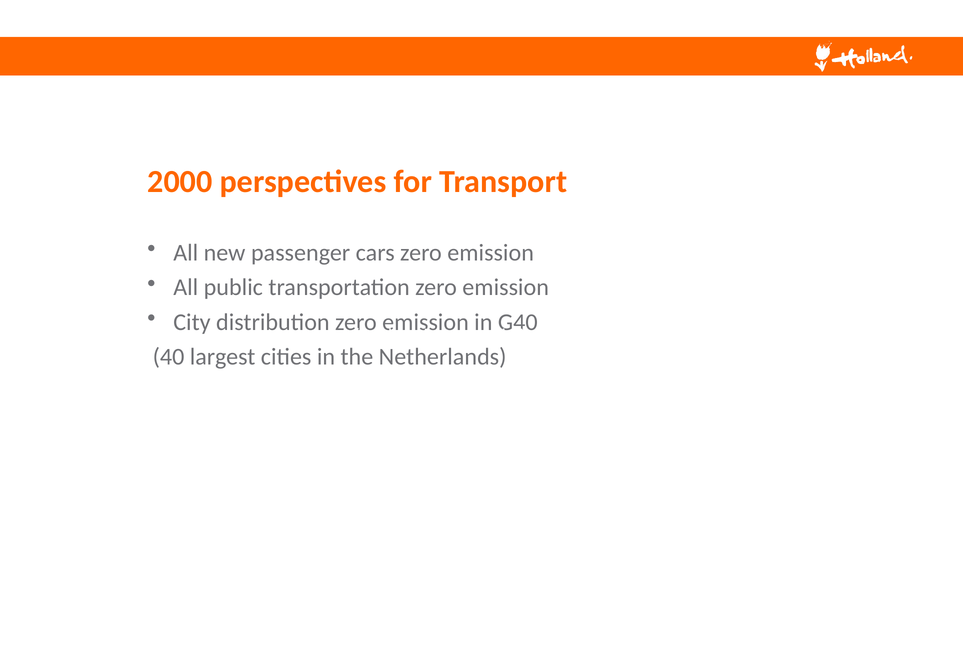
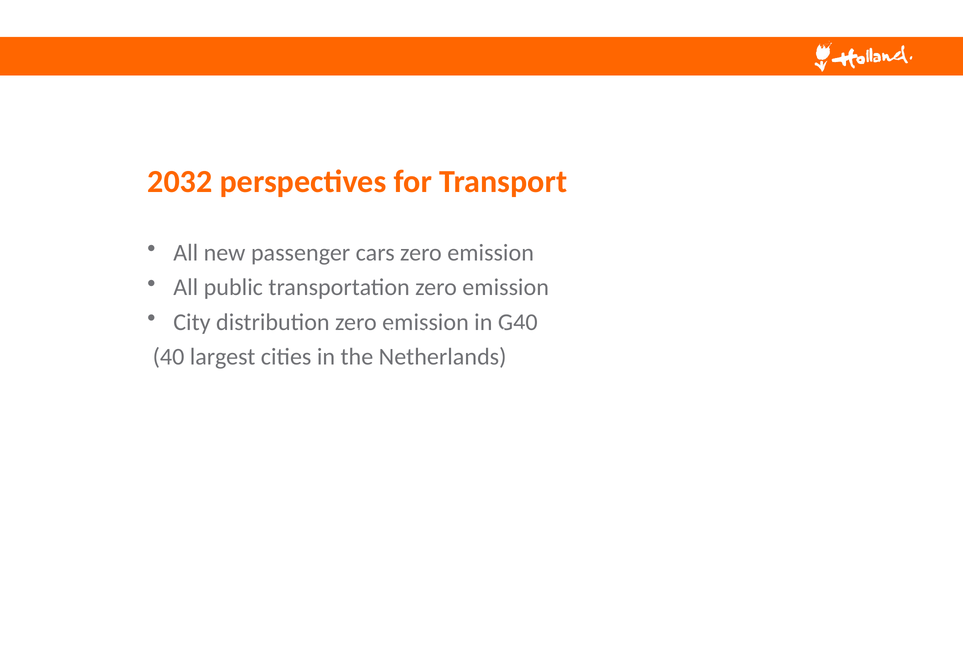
2000: 2000 -> 2032
